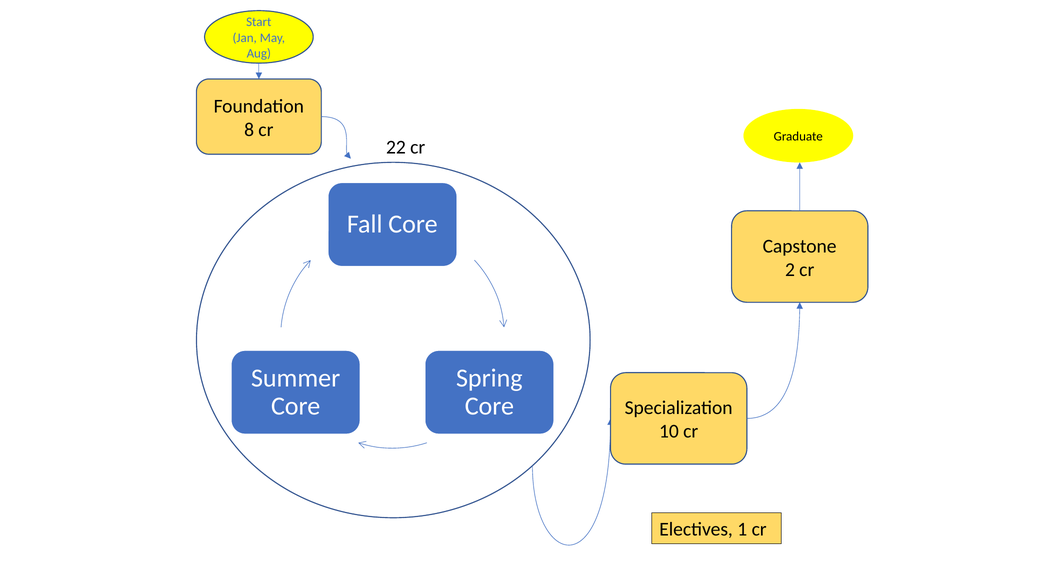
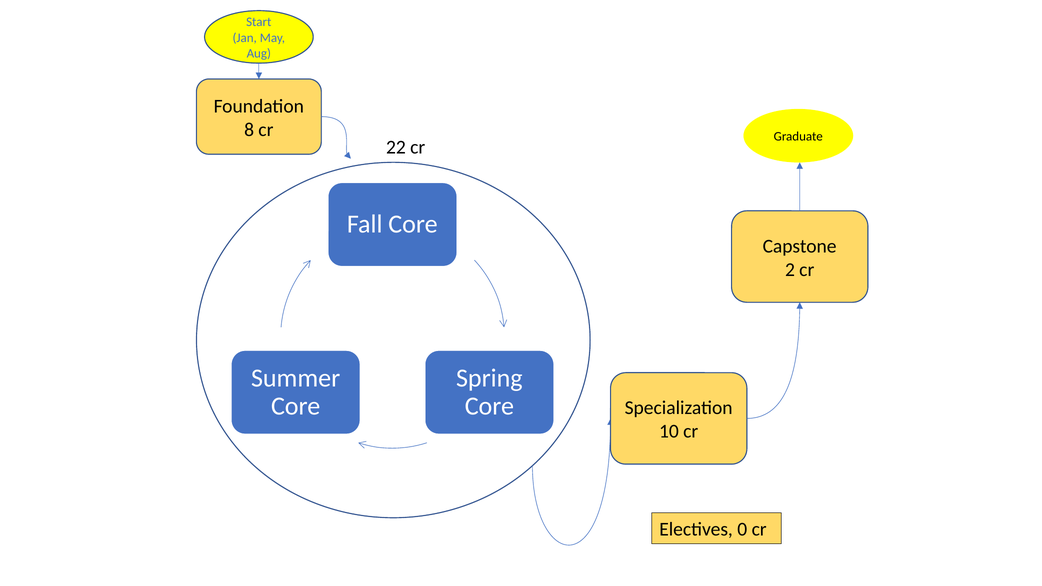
1: 1 -> 0
